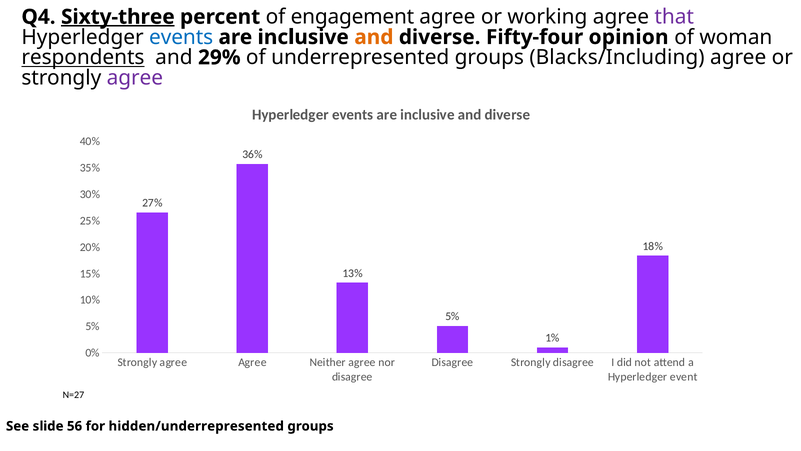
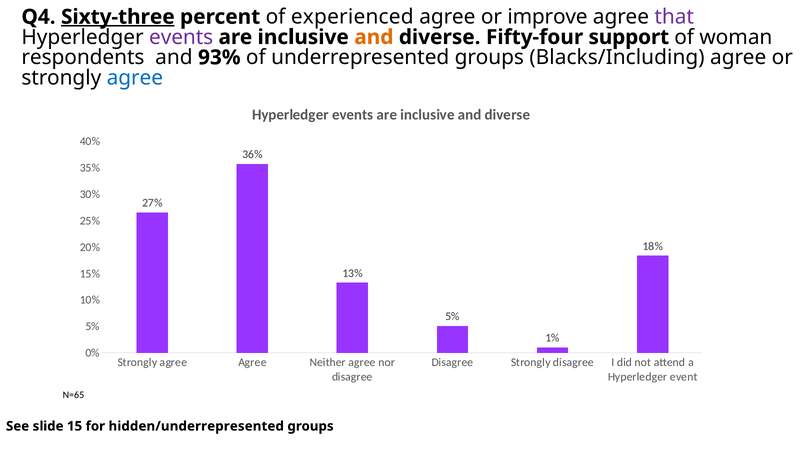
engagement: engagement -> experienced
working: working -> improve
events at (181, 37) colour: blue -> purple
opinion: opinion -> support
respondents underline: present -> none
29%: 29% -> 93%
agree at (135, 78) colour: purple -> blue
N=27: N=27 -> N=65
56: 56 -> 15
